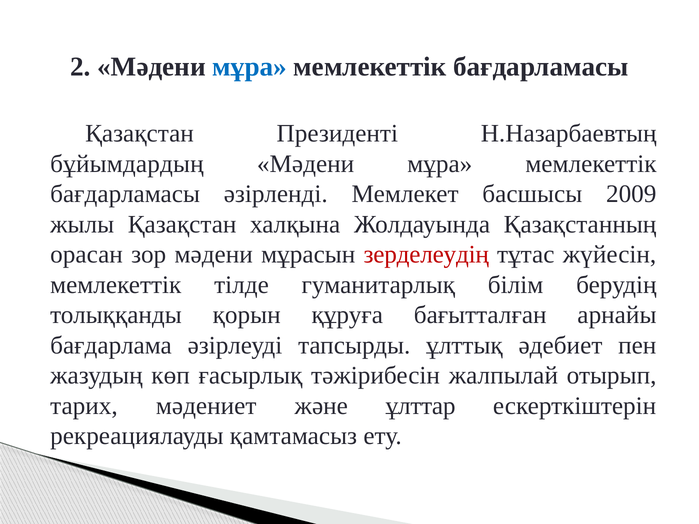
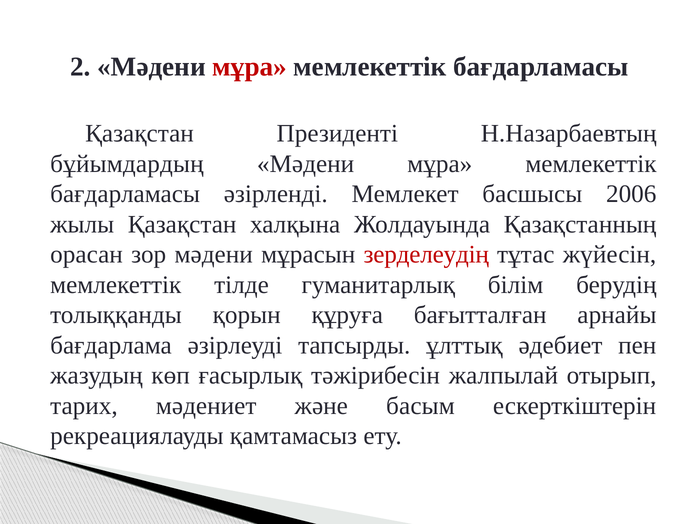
мұра at (250, 67) colour: blue -> red
2009: 2009 -> 2006
ұлттар: ұлттар -> басым
